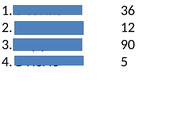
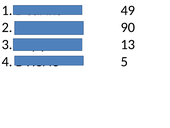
36: 36 -> 49
12: 12 -> 90
90: 90 -> 13
